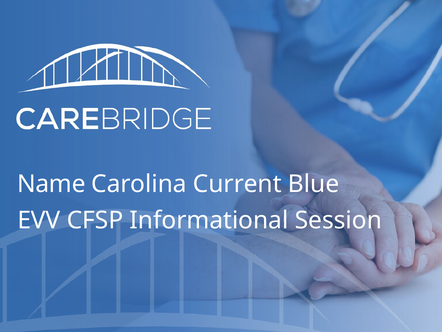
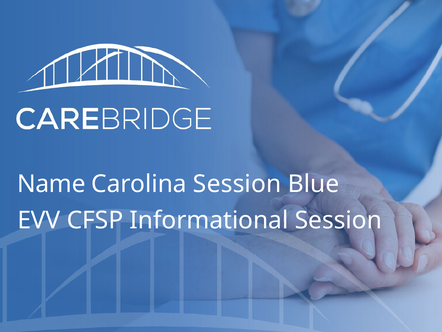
Carolina Current: Current -> Session
